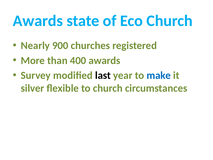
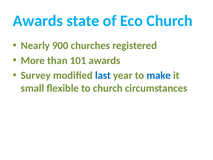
400: 400 -> 101
last colour: black -> blue
silver: silver -> small
